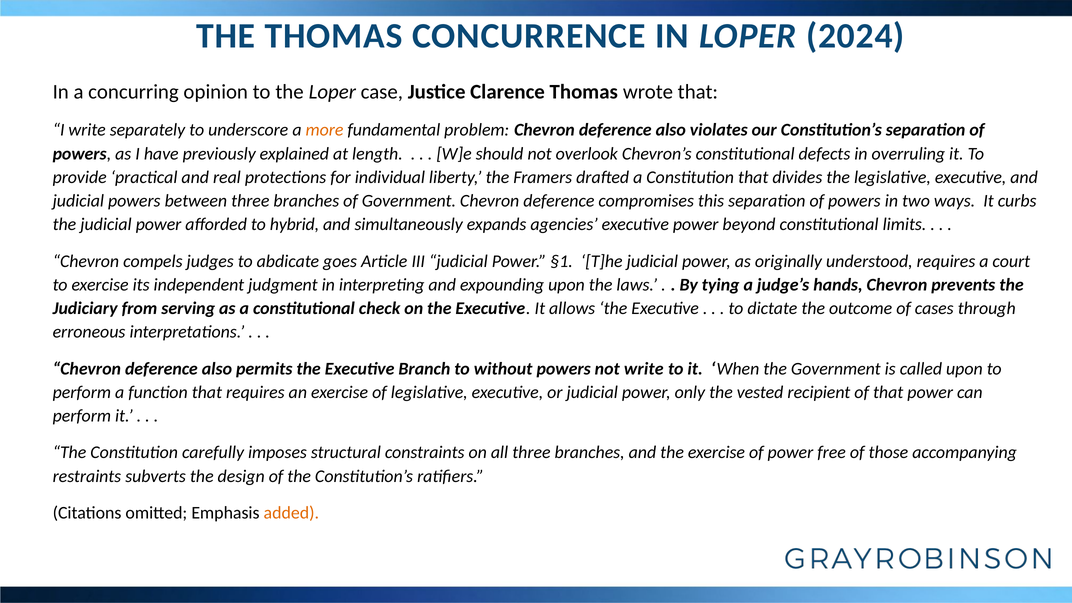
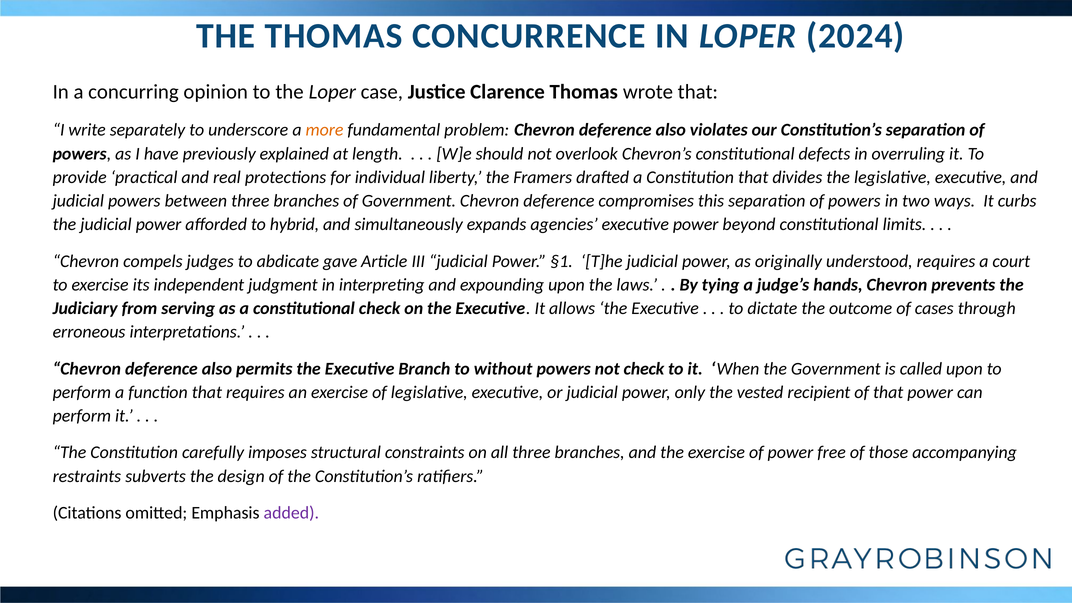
goes: goes -> gave
not write: write -> check
added colour: orange -> purple
